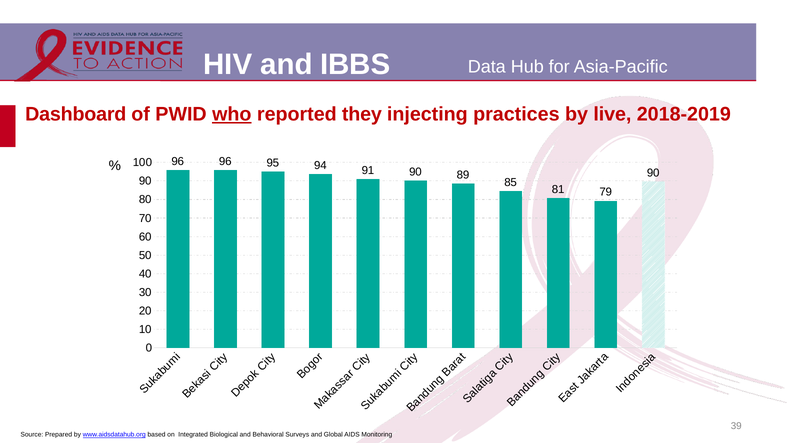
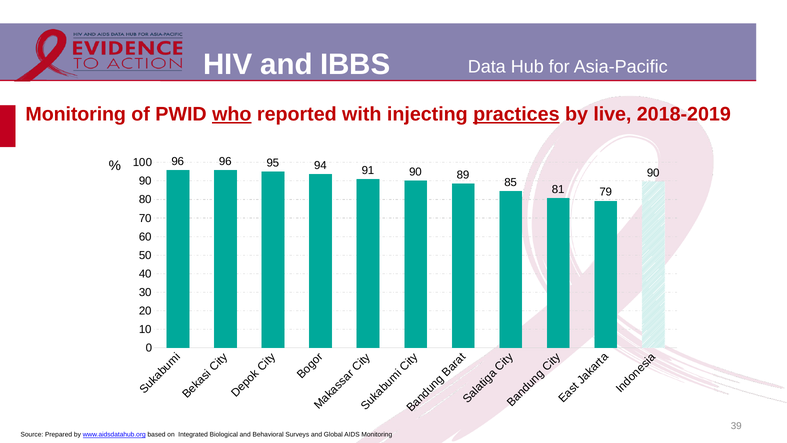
Dashboard at (76, 114): Dashboard -> Monitoring
they: they -> with
practices underline: none -> present
